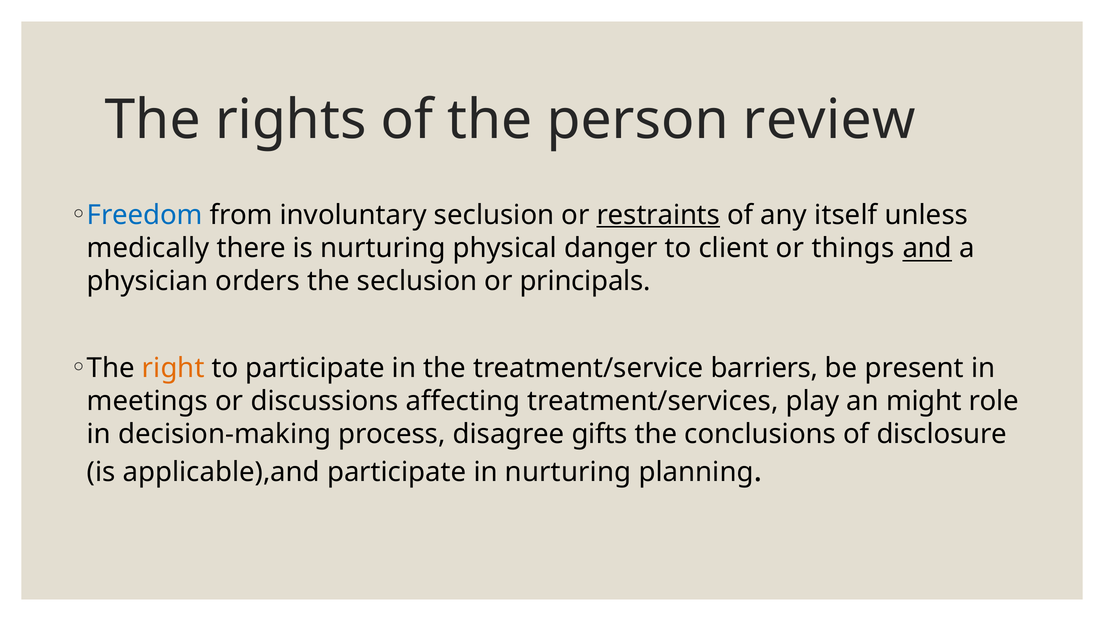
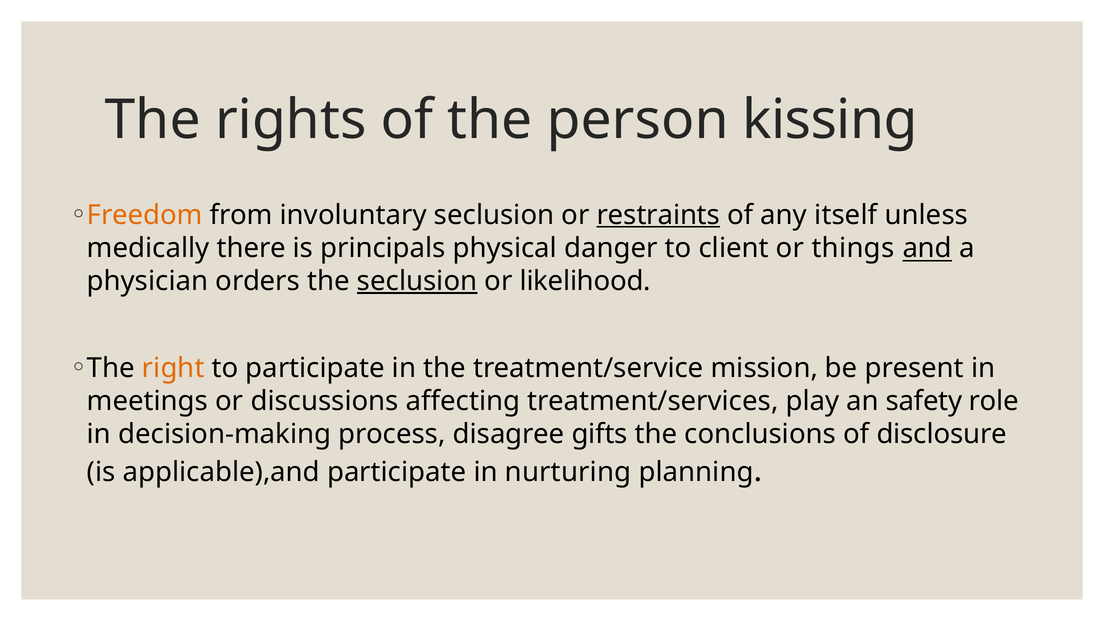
review: review -> kissing
Freedom colour: blue -> orange
is nurturing: nurturing -> principals
seclusion at (417, 281) underline: none -> present
principals: principals -> likelihood
barriers: barriers -> mission
might: might -> safety
